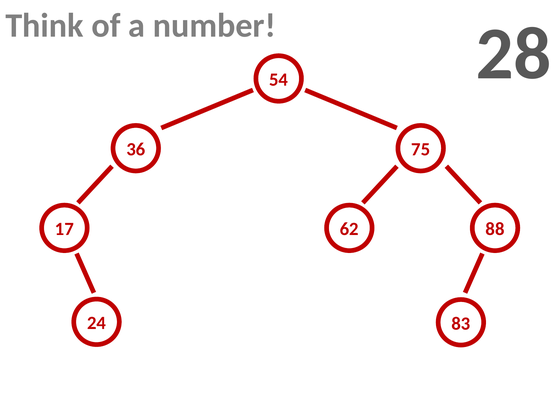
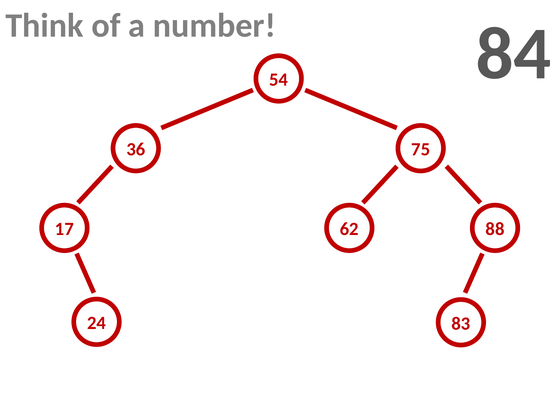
28: 28 -> 84
